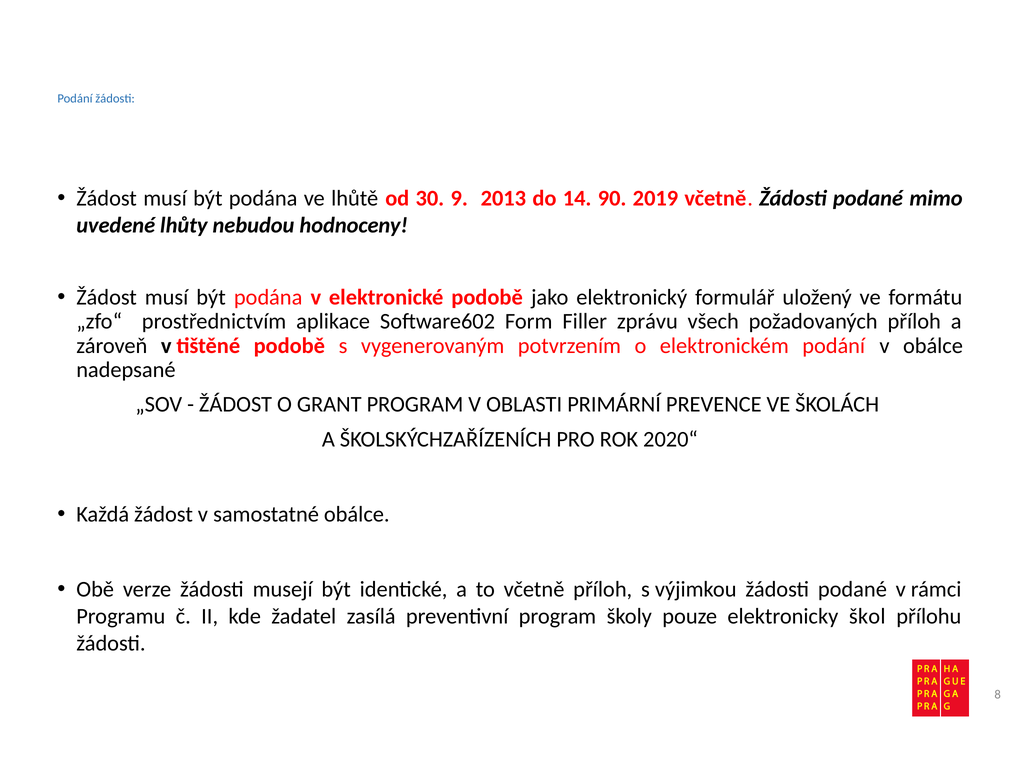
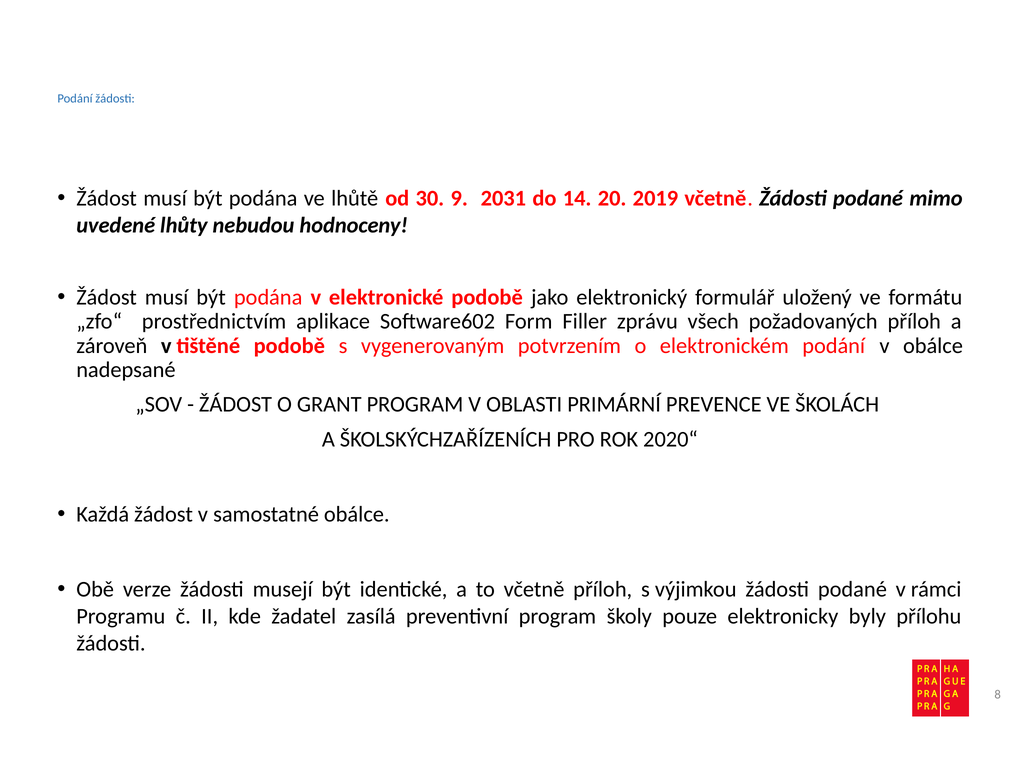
2013: 2013 -> 2031
90: 90 -> 20
škol: škol -> byly
